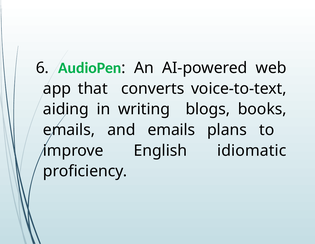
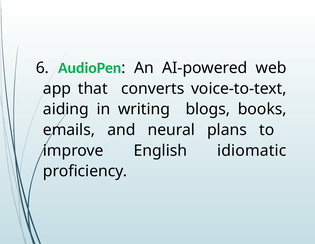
and emails: emails -> neural
